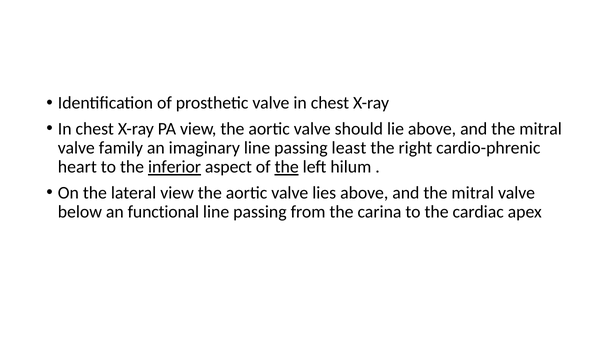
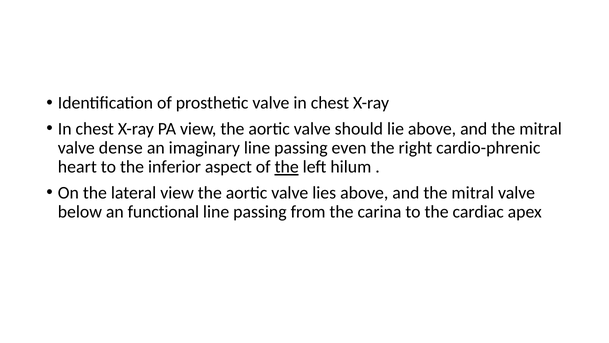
family: family -> dense
least: least -> even
inferior underline: present -> none
